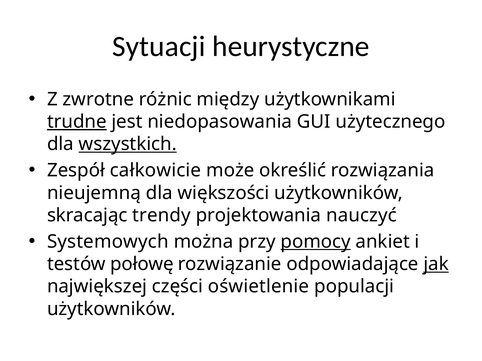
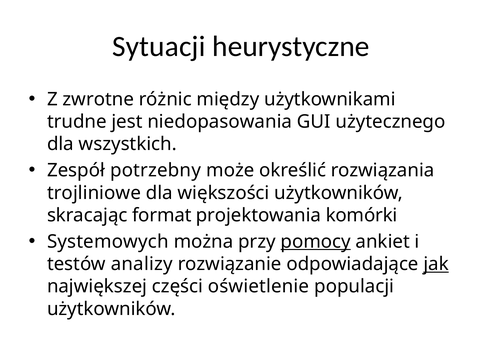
trudne underline: present -> none
wszystkich underline: present -> none
całkowicie: całkowicie -> potrzebny
nieujemną: nieujemną -> trojliniowe
trendy: trendy -> format
nauczyć: nauczyć -> komórki
połowę: połowę -> analizy
